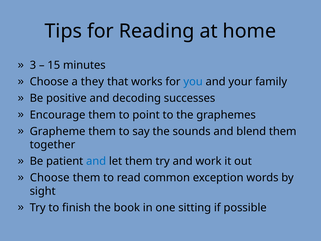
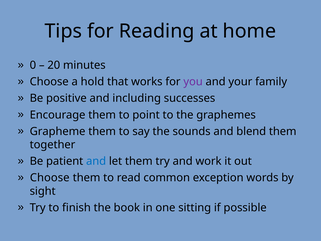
3: 3 -> 0
15: 15 -> 20
they: they -> hold
you colour: blue -> purple
decoding: decoding -> including
